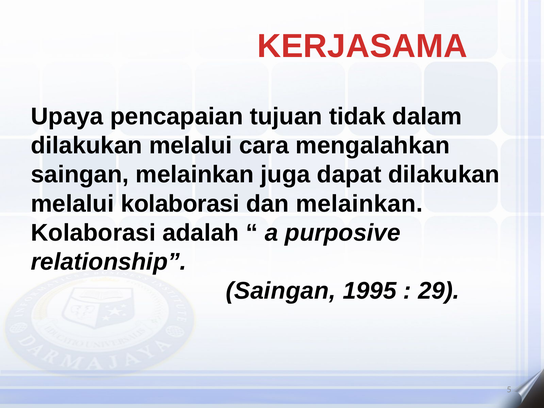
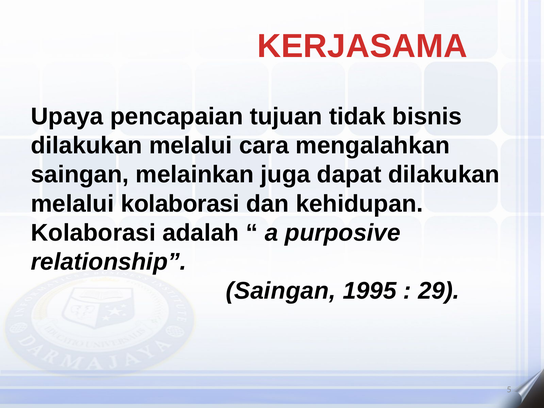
dalam: dalam -> bisnis
dan melainkan: melainkan -> kehidupan
